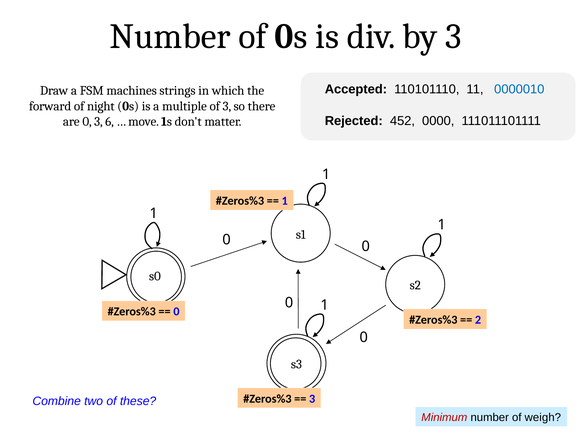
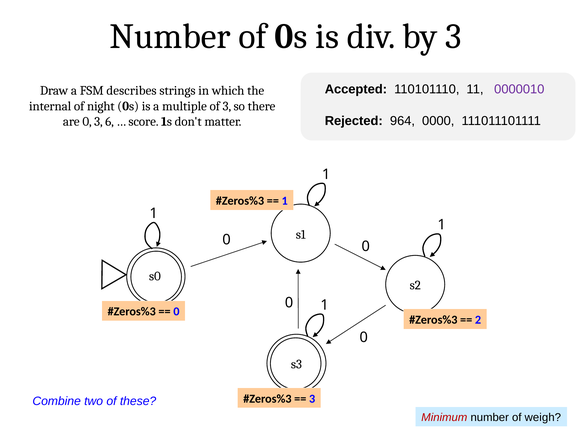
0000010 colour: blue -> purple
machines: machines -> describes
forward: forward -> internal
452: 452 -> 964
move: move -> score
